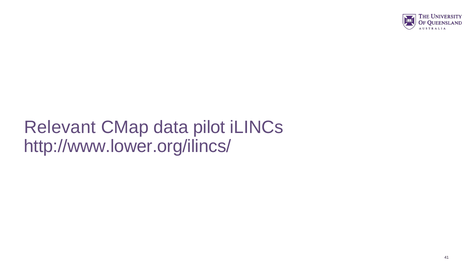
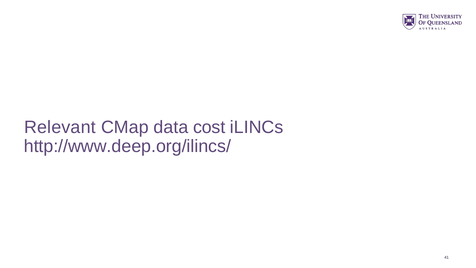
pilot: pilot -> cost
http://www.lower.org/ilincs/: http://www.lower.org/ilincs/ -> http://www.deep.org/ilincs/
